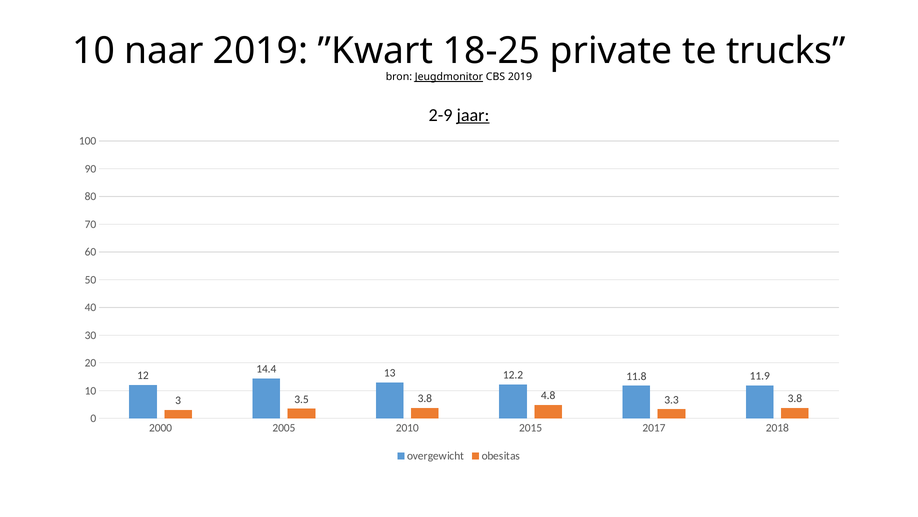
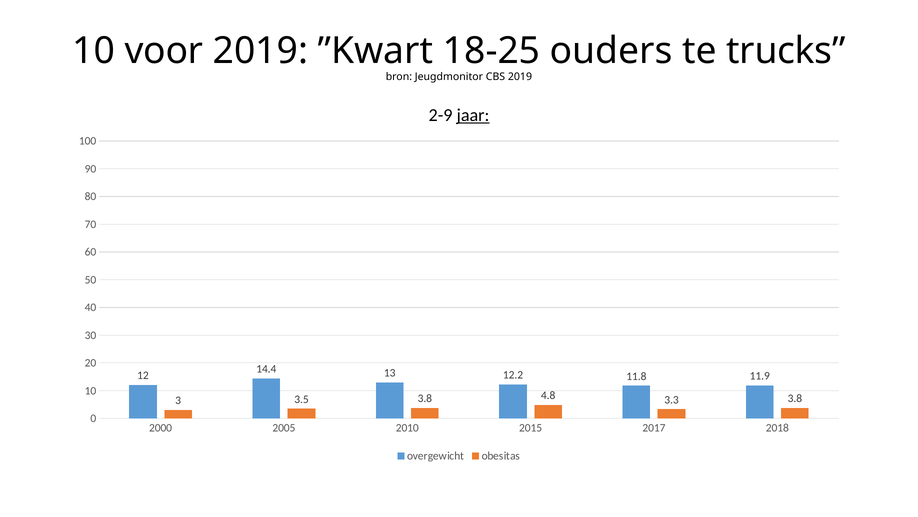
naar: naar -> voor
private: private -> ouders
Jeugdmonitor underline: present -> none
